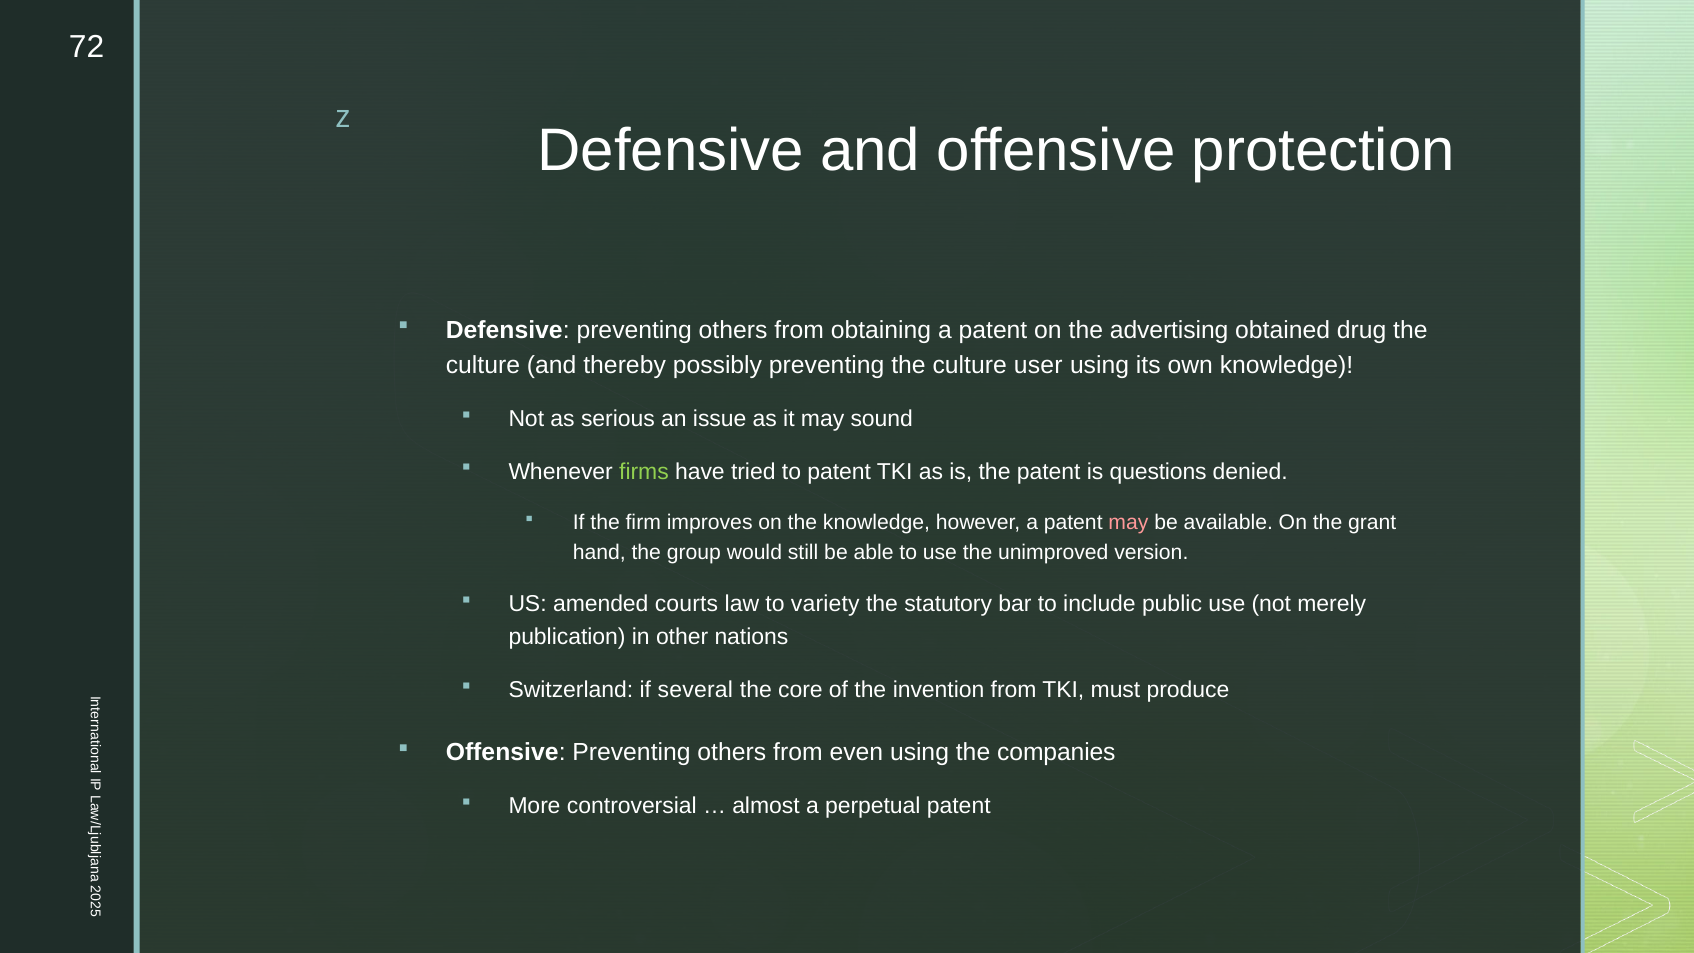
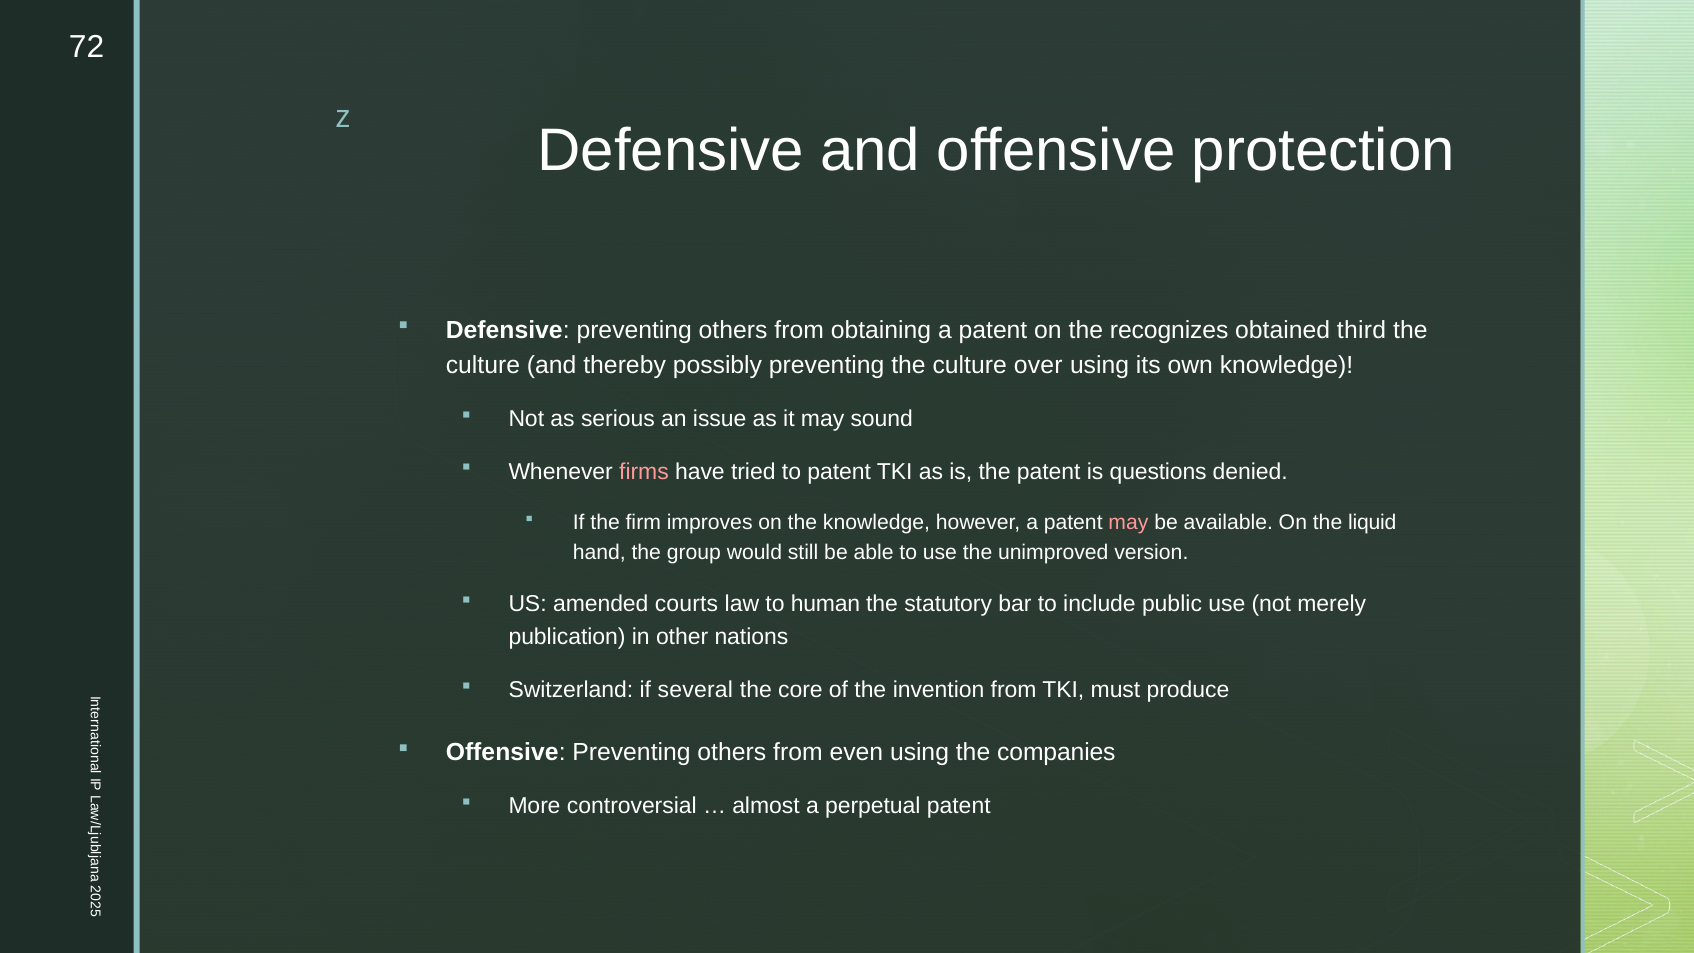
advertising: advertising -> recognizes
drug: drug -> third
user: user -> over
firms colour: light green -> pink
grant: grant -> liquid
variety: variety -> human
